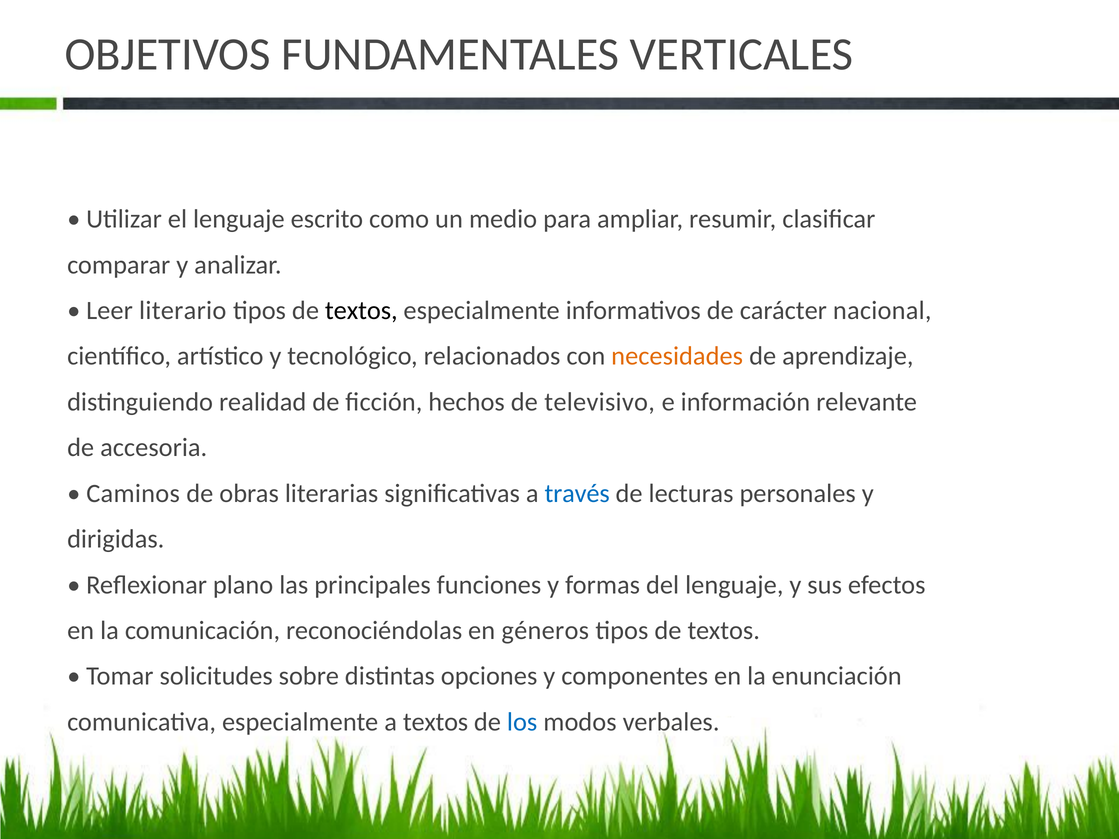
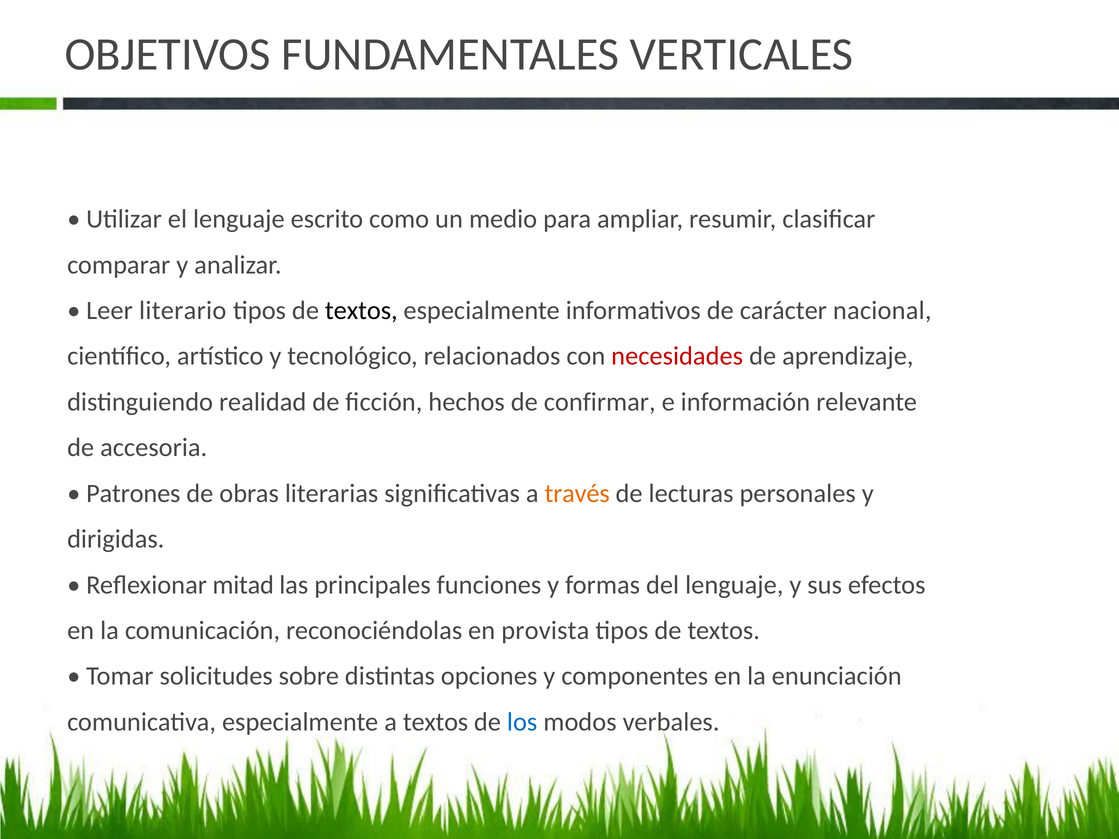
necesidades colour: orange -> red
televisivo: televisivo -> confirmar
Caminos: Caminos -> Patrones
través colour: blue -> orange
plano: plano -> mitad
géneros: géneros -> provista
